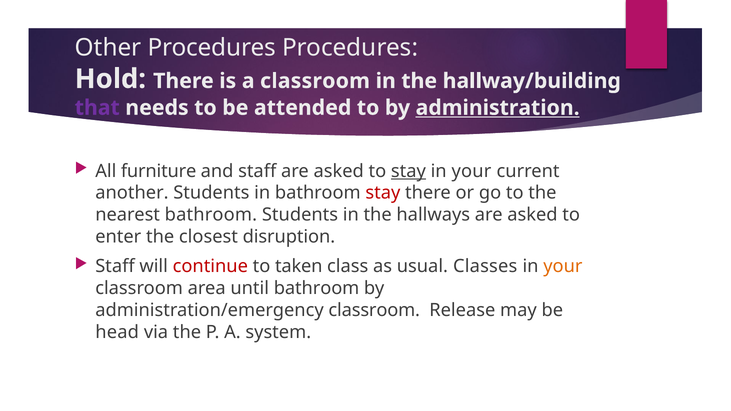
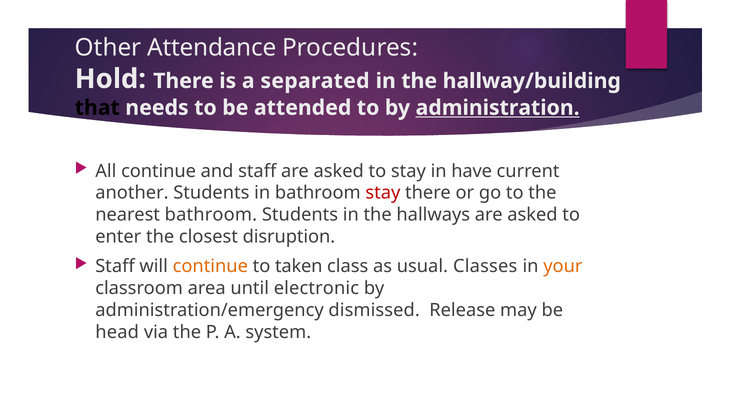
Other Procedures: Procedures -> Attendance
a classroom: classroom -> separated
that colour: purple -> black
All furniture: furniture -> continue
stay at (408, 171) underline: present -> none
your at (472, 171): your -> have
continue at (210, 266) colour: red -> orange
until bathroom: bathroom -> electronic
administration/emergency classroom: classroom -> dismissed
